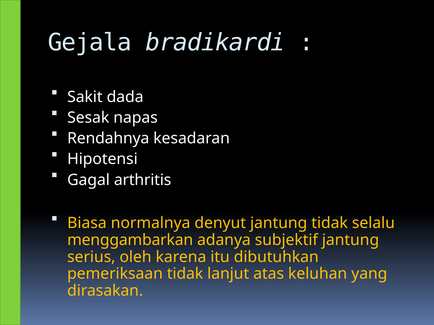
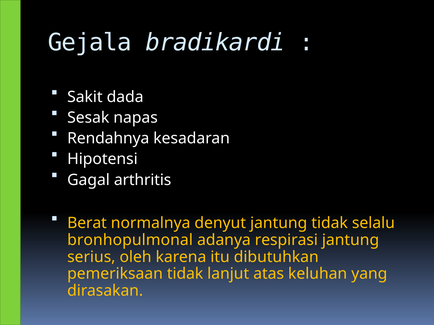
Biasa: Biasa -> Berat
menggambarkan: menggambarkan -> bronhopulmonal
subjektif: subjektif -> respirasi
